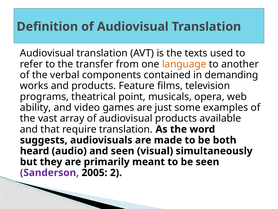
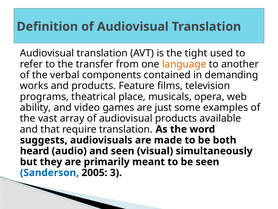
texts: texts -> tight
point: point -> place
Sanderson colour: purple -> blue
2: 2 -> 3
